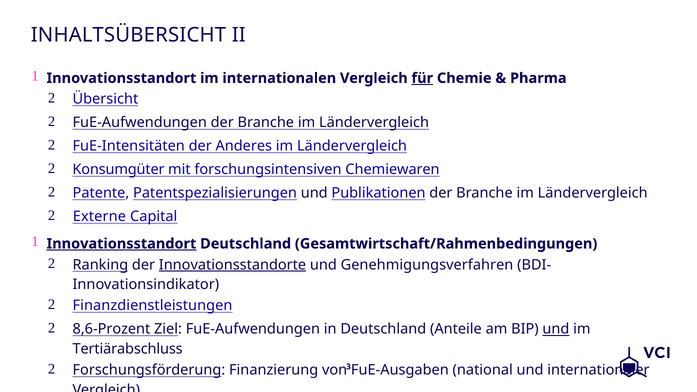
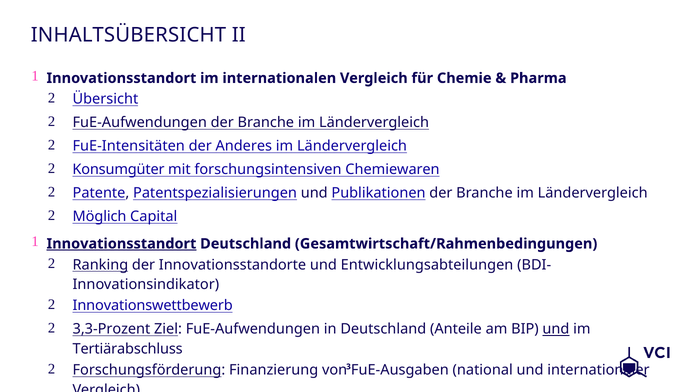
für underline: present -> none
Externe: Externe -> Möglich
Innovationsstandorte underline: present -> none
Genehmigungsverfahren: Genehmigungsverfahren -> Entwicklungsabteilungen
Finanzdienstleistungen: Finanzdienstleistungen -> Innovationswettbewerb
8,6-Prozent: 8,6-Prozent -> 3,3-Prozent
